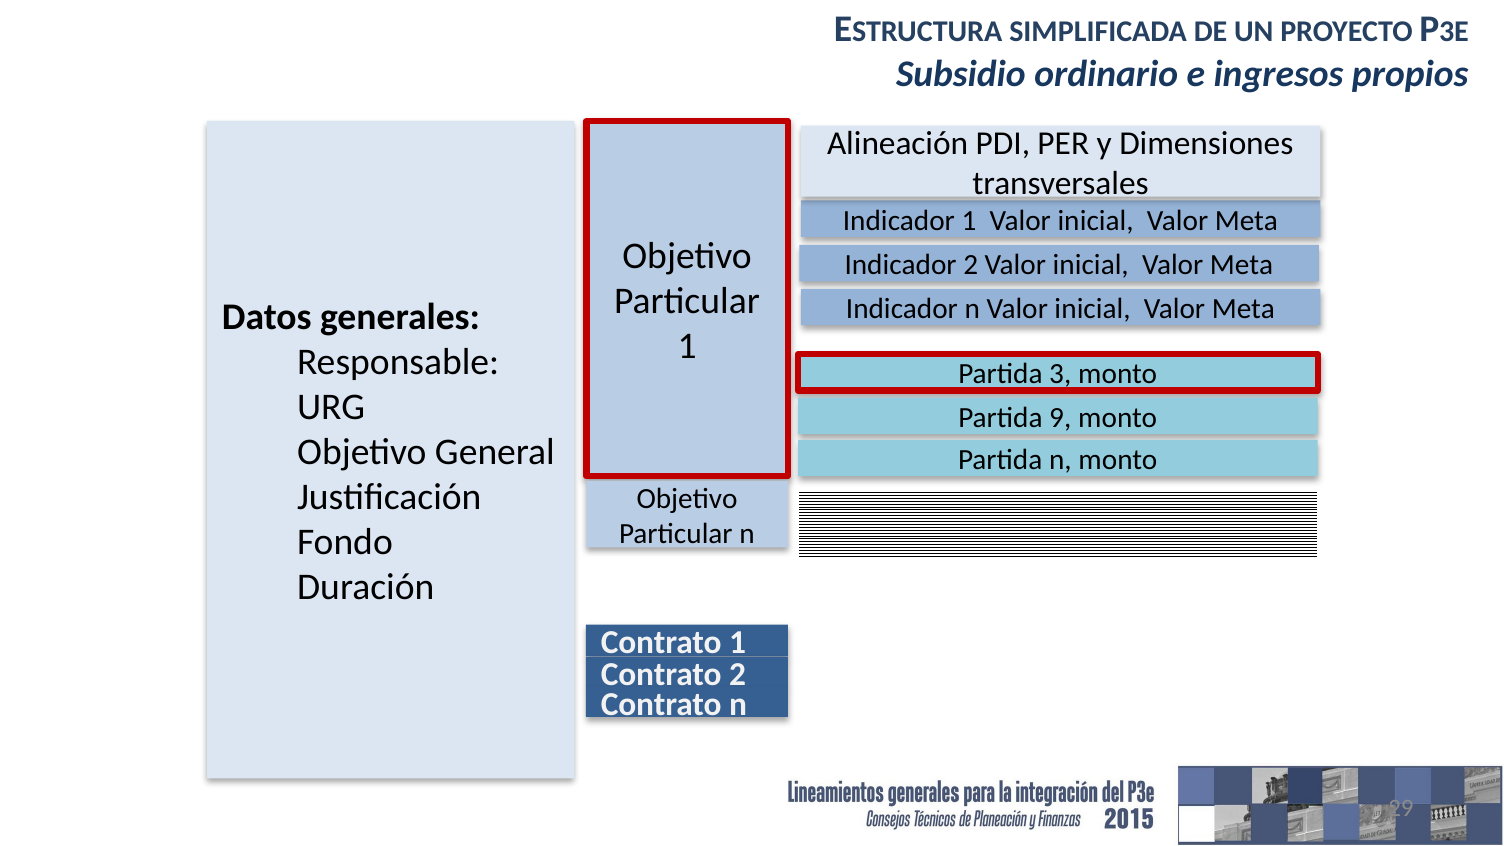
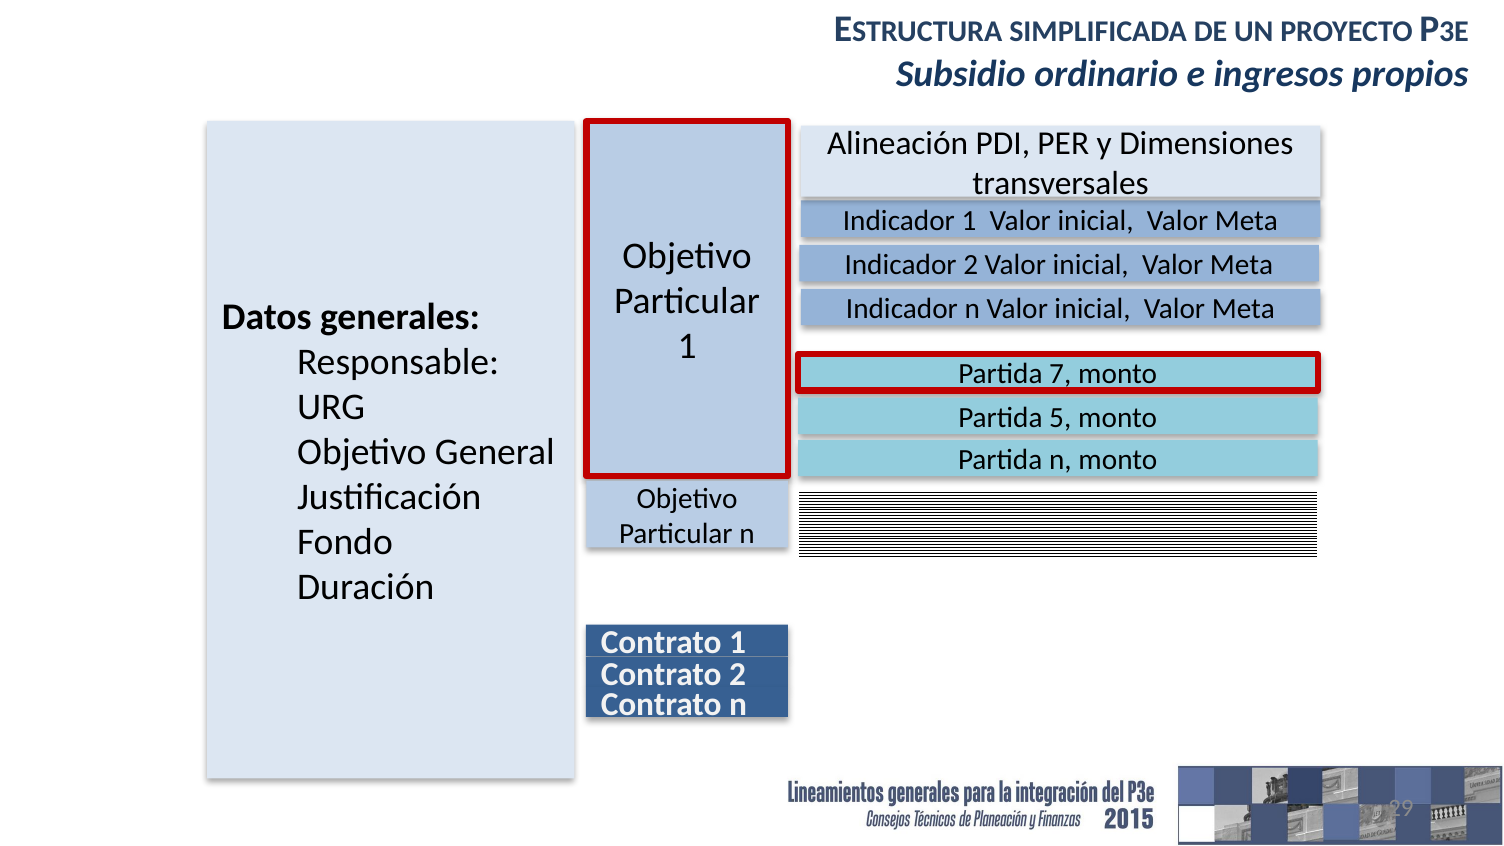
3: 3 -> 7
9: 9 -> 5
